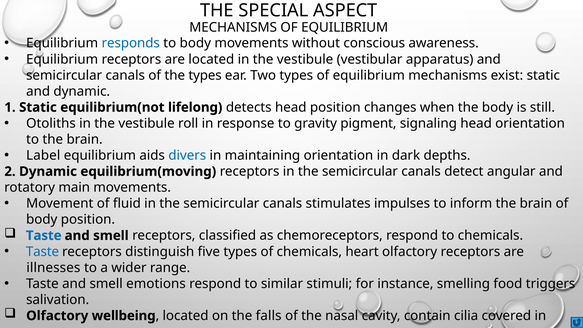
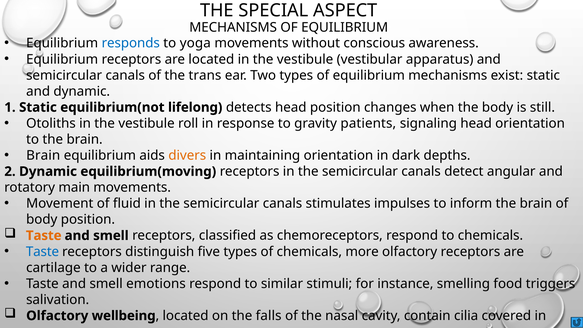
to body: body -> yoga
the types: types -> trans
pigment: pigment -> patients
Label at (43, 155): Label -> Brain
divers colour: blue -> orange
Taste at (44, 236) colour: blue -> orange
heart: heart -> more
illnesses: illnesses -> cartilage
